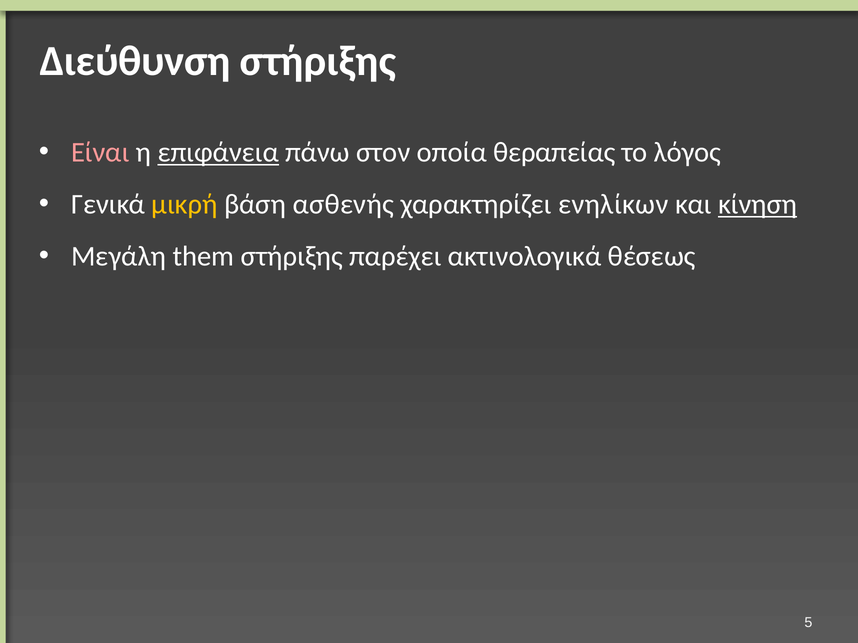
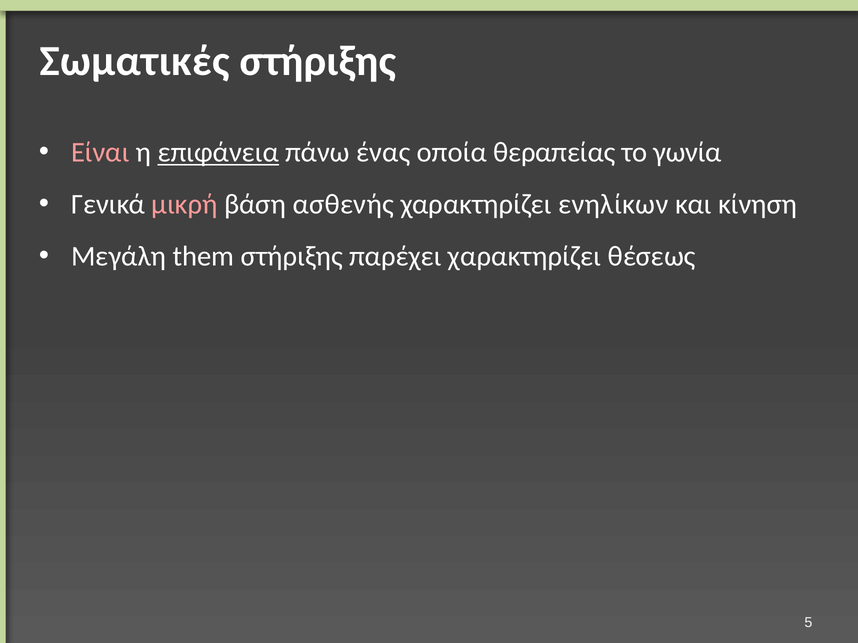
Διεύθυνση: Διεύθυνση -> Σωματικές
στον: στον -> ένας
λόγος: λόγος -> γωνία
μικρή colour: yellow -> pink
κίνηση underline: present -> none
παρέχει ακτινολογικά: ακτινολογικά -> χαρακτηρίζει
